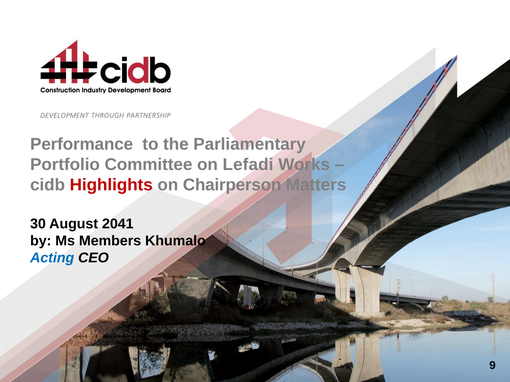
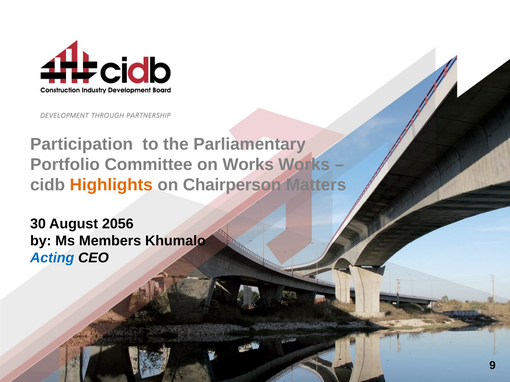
Performance: Performance -> Participation
on Lefadi: Lefadi -> Works
Highlights colour: red -> orange
2041: 2041 -> 2056
